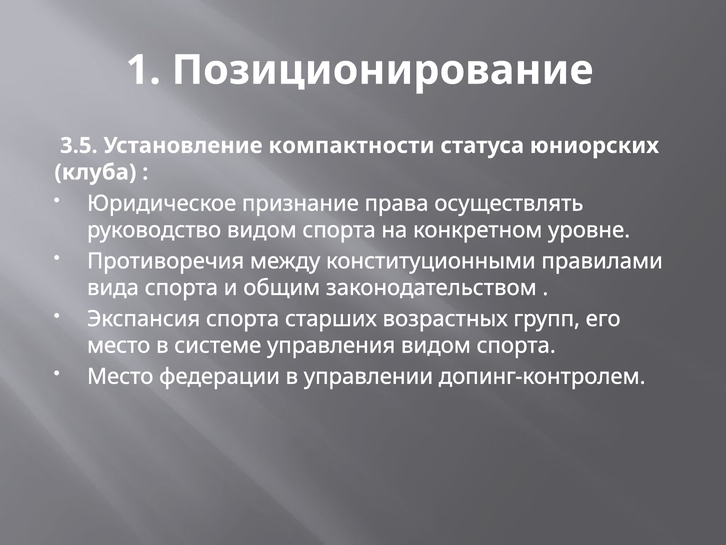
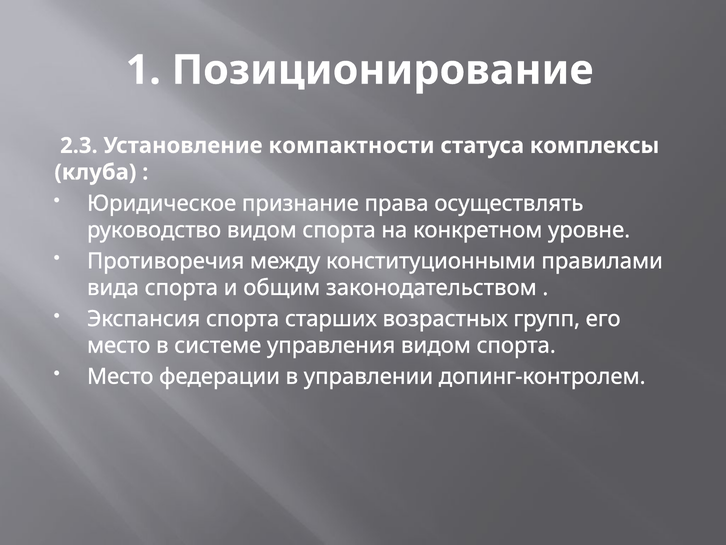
3.5: 3.5 -> 2.3
юниорских: юниорских -> комплексы
